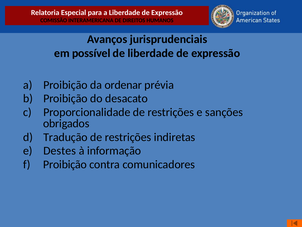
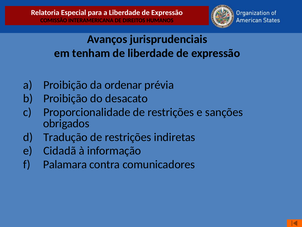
possível: possível -> tenham
Destes: Destes -> Cidadã
Proibição at (65, 164): Proibição -> Palamara
